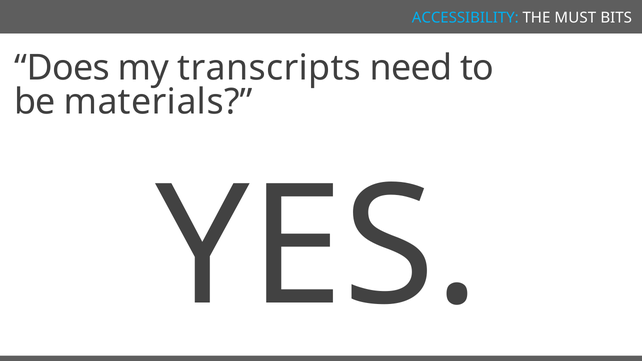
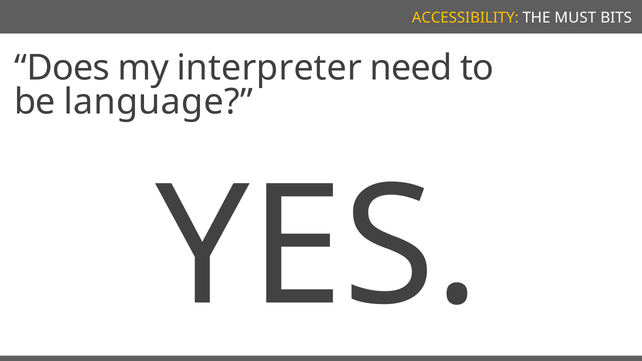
ACCESSIBILITY colour: light blue -> yellow
transcripts: transcripts -> interpreter
materials: materials -> language
